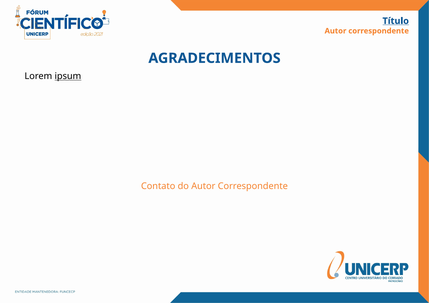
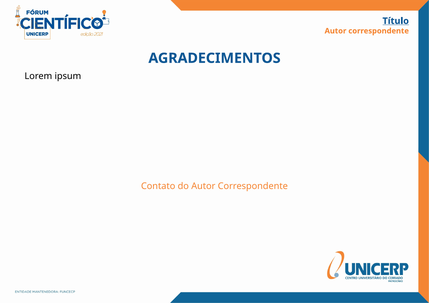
ipsum underline: present -> none
